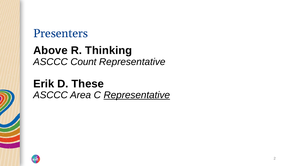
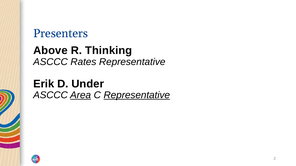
Count: Count -> Rates
These: These -> Under
Area underline: none -> present
